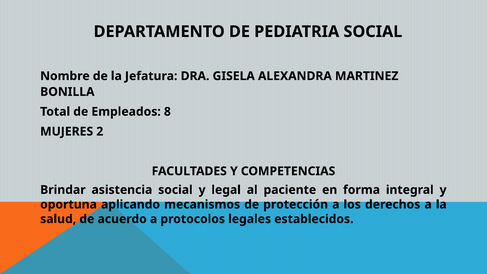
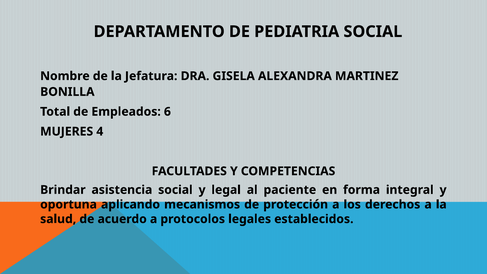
8: 8 -> 6
2: 2 -> 4
